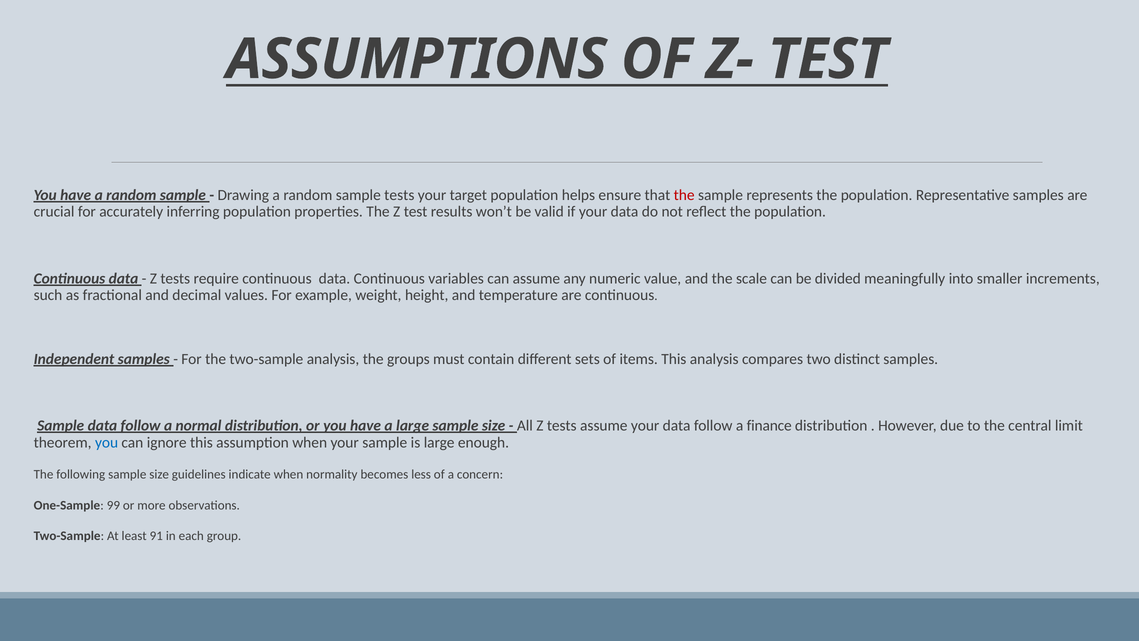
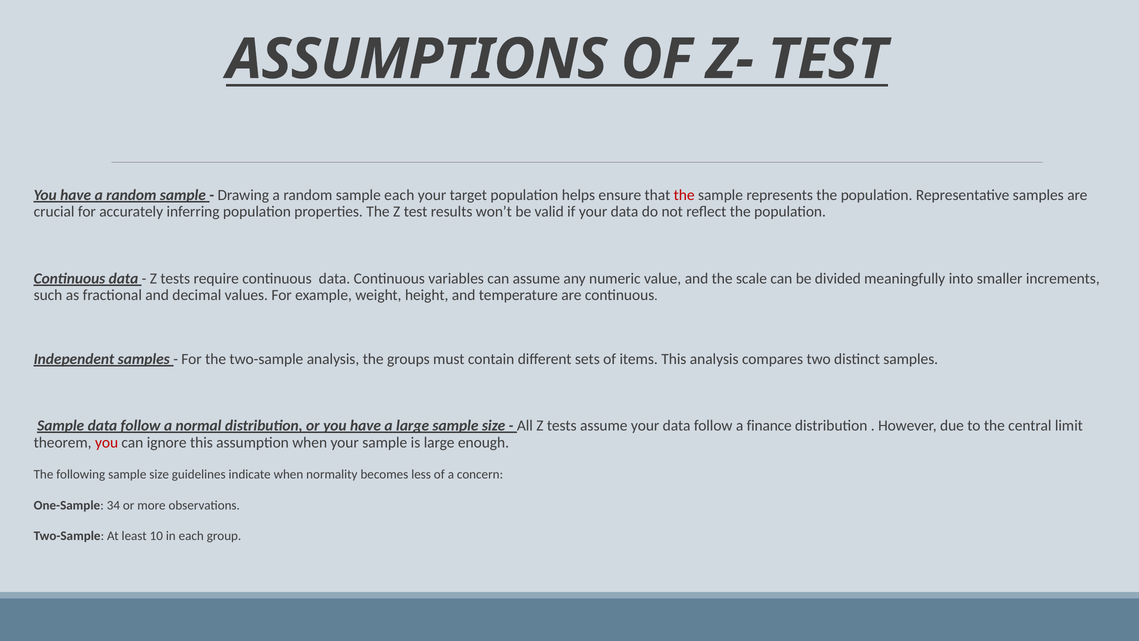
sample tests: tests -> each
you at (107, 442) colour: blue -> red
99: 99 -> 34
91: 91 -> 10
